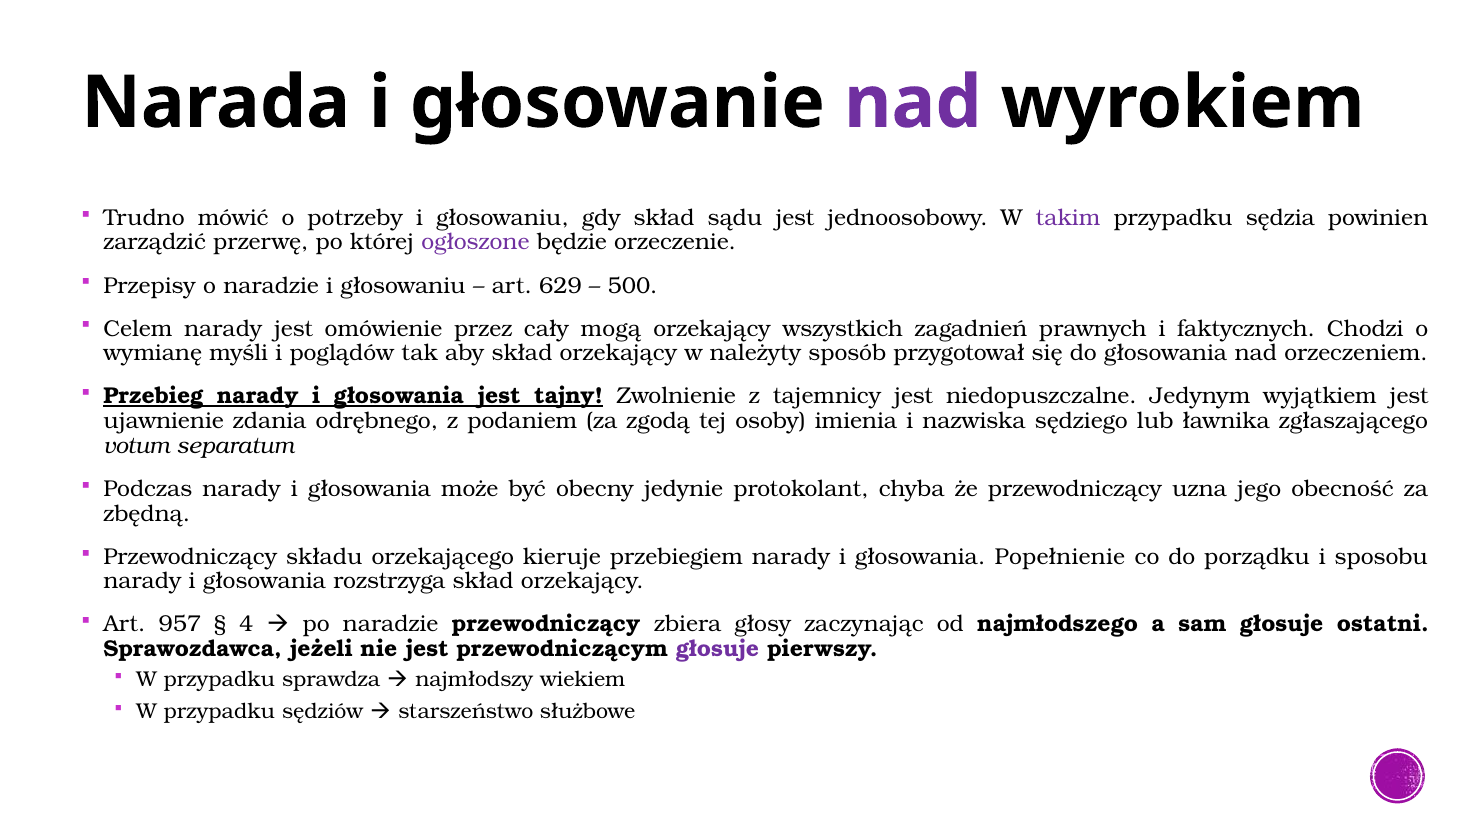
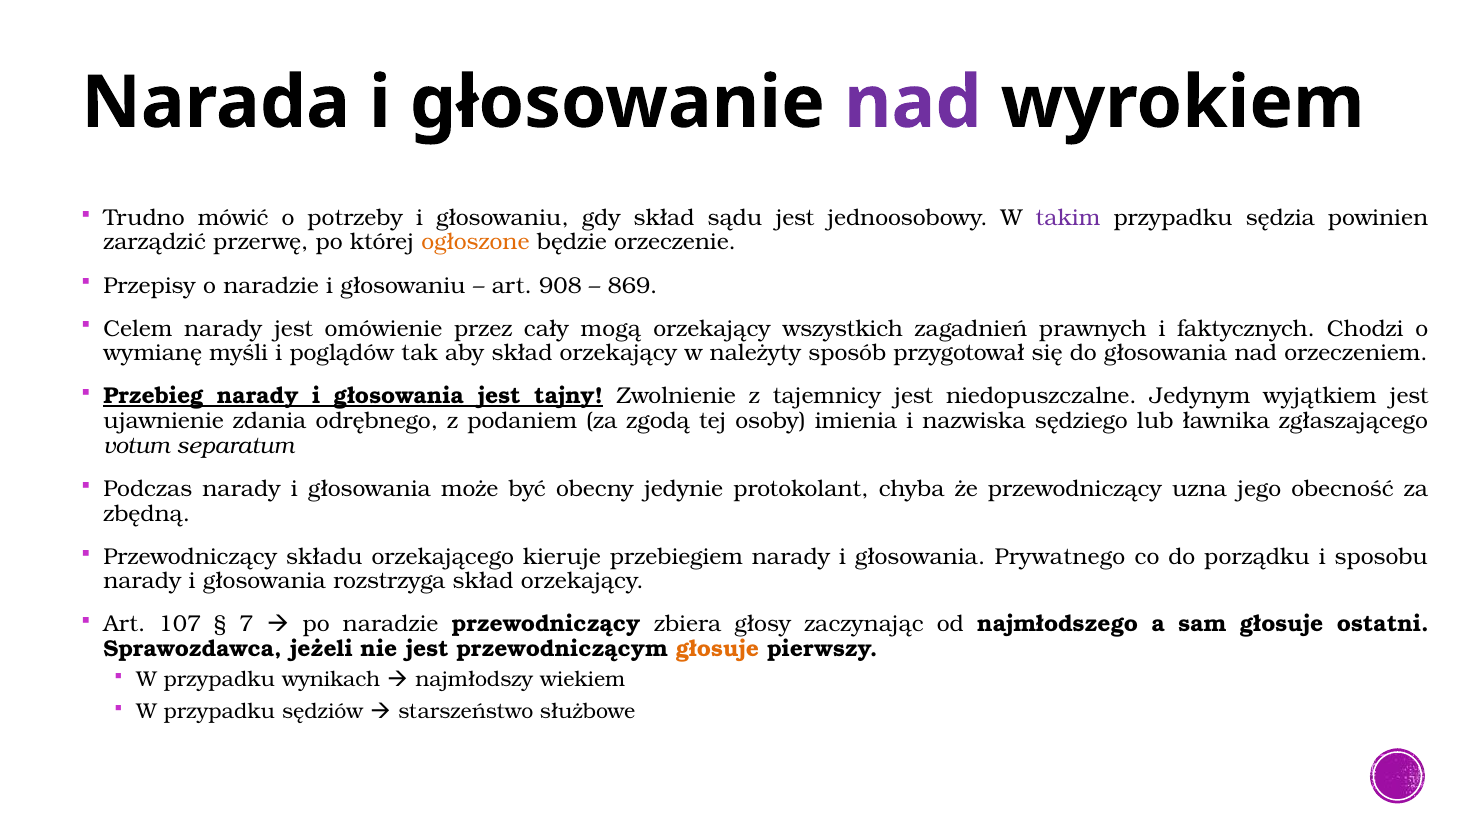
ogłoszone colour: purple -> orange
629: 629 -> 908
500: 500 -> 869
Popełnienie: Popełnienie -> Prywatnego
957: 957 -> 107
4: 4 -> 7
głosuje at (718, 649) colour: purple -> orange
sprawdza: sprawdza -> wynikach
